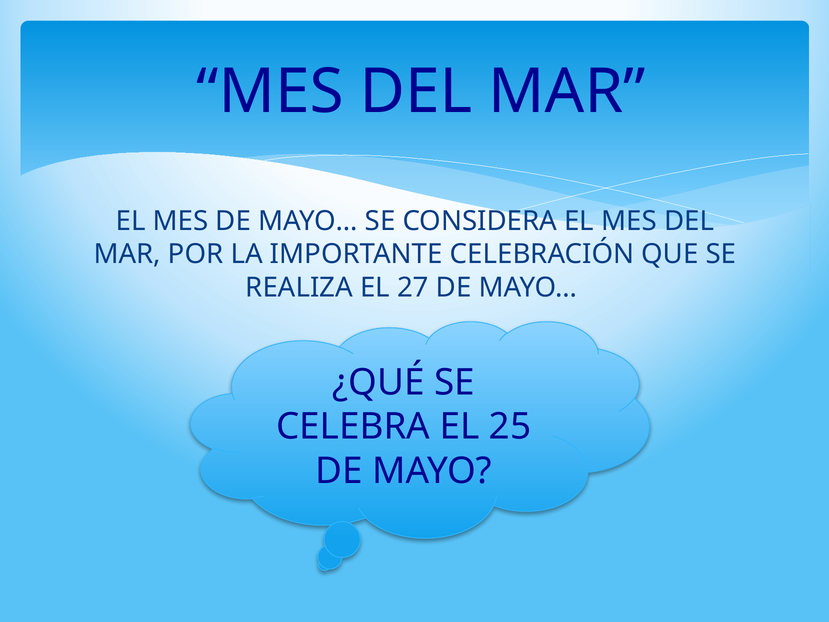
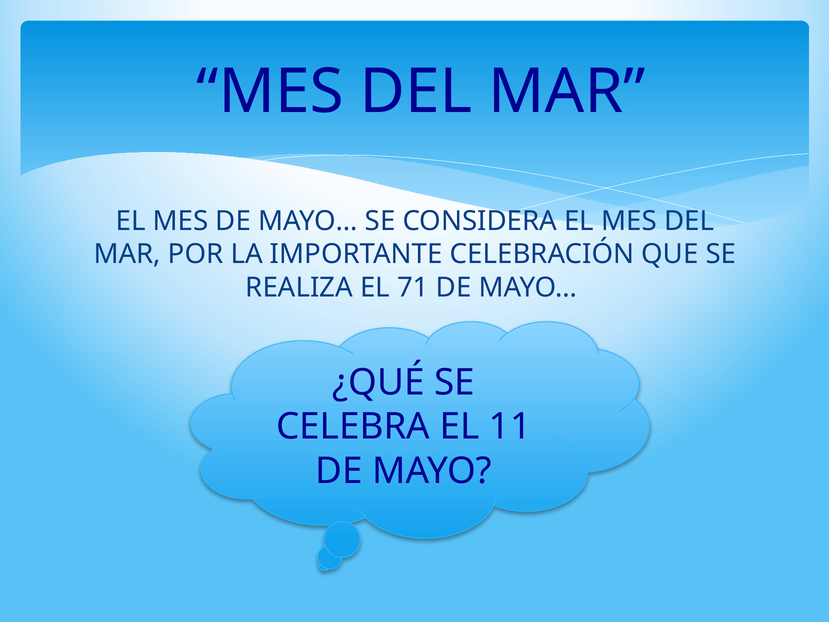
27: 27 -> 71
25: 25 -> 11
